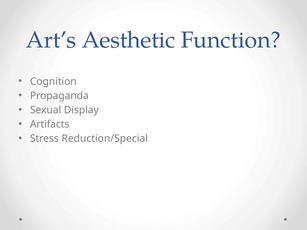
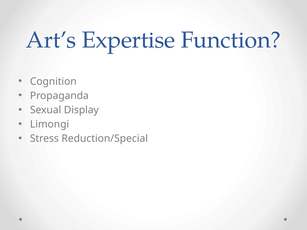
Aesthetic: Aesthetic -> Expertise
Artifacts: Artifacts -> Limongi
